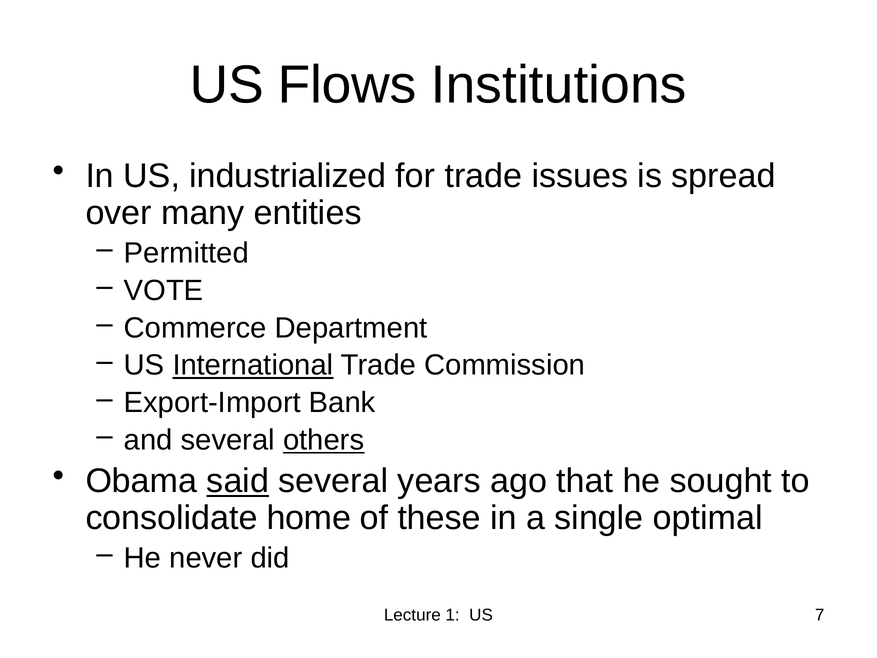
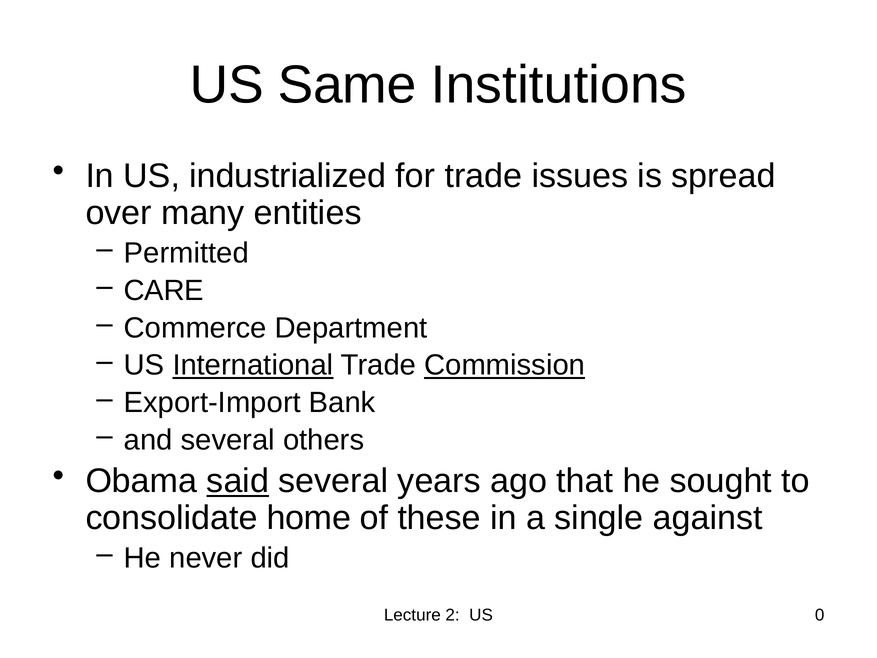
Flows: Flows -> Same
VOTE: VOTE -> CARE
Commission underline: none -> present
others underline: present -> none
optimal: optimal -> against
1: 1 -> 2
7: 7 -> 0
